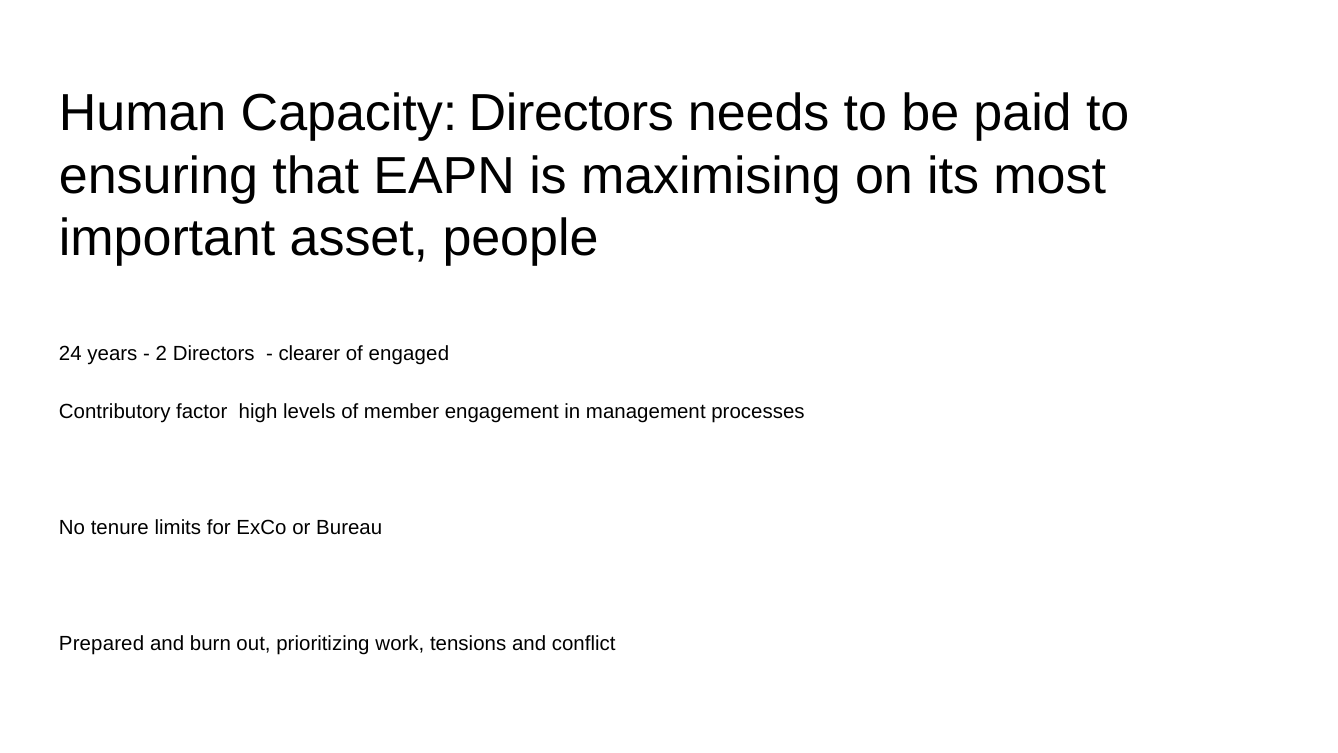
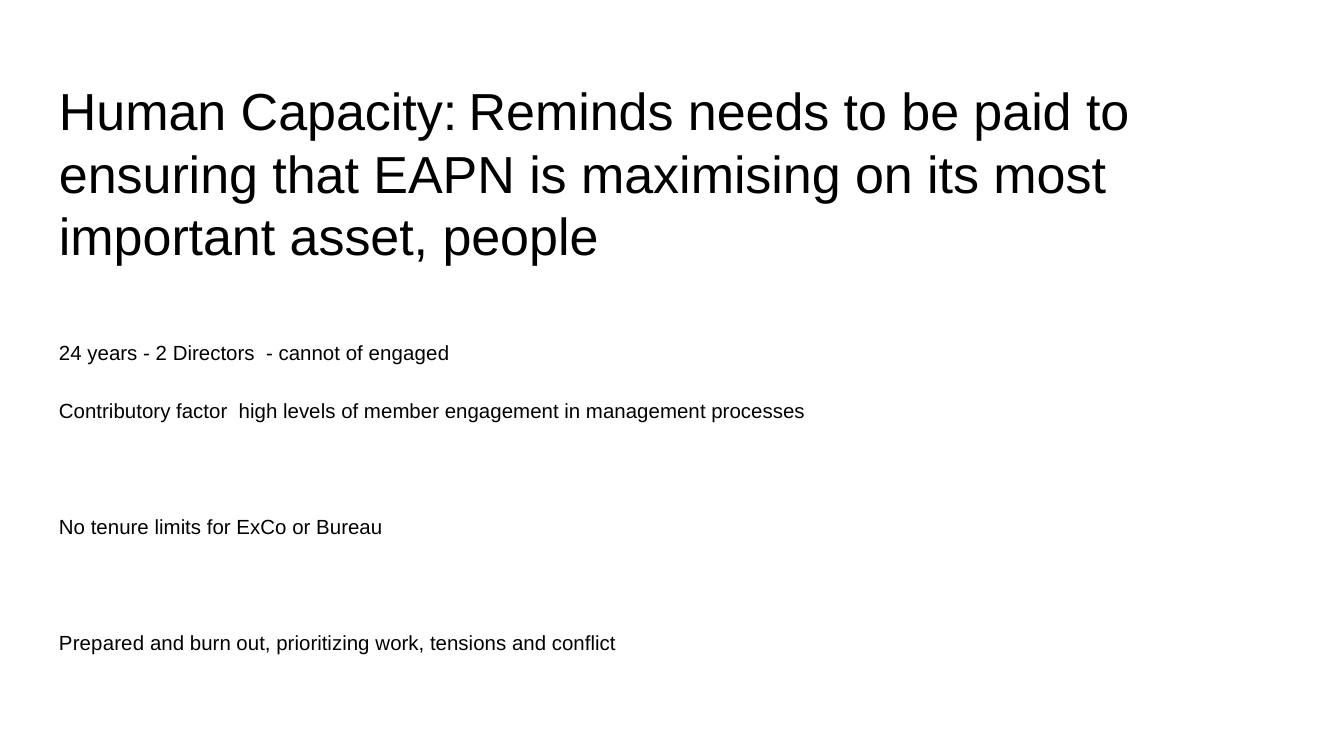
Capacity Directors: Directors -> Reminds
clearer: clearer -> cannot
